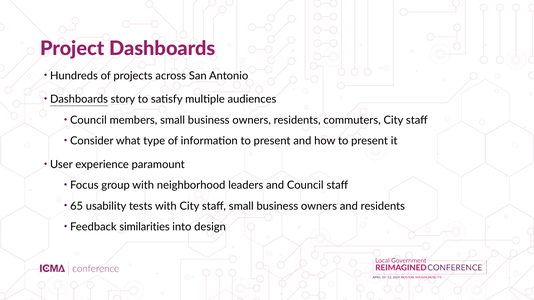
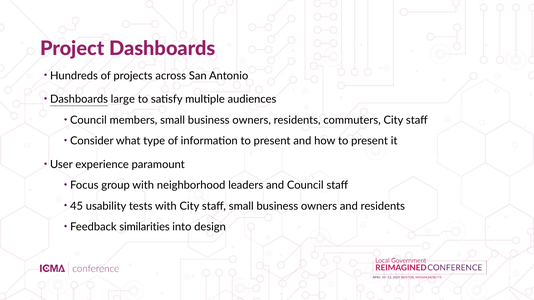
story: story -> large
65: 65 -> 45
